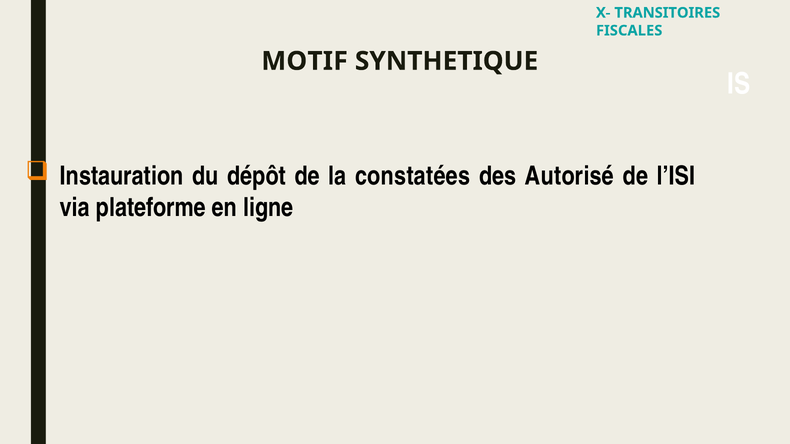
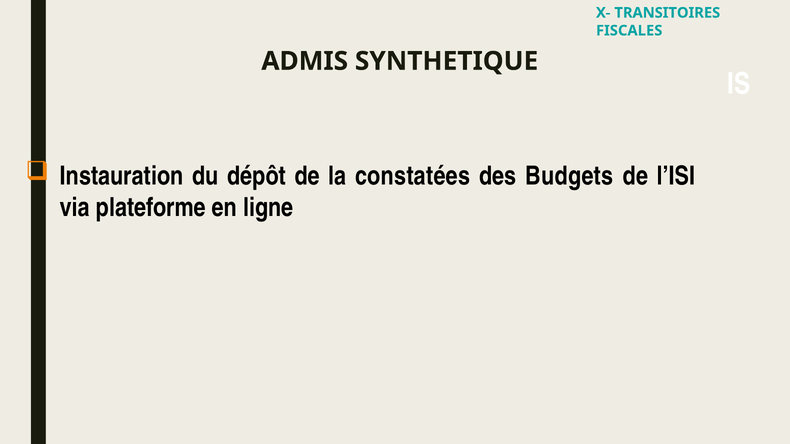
MOTIF: MOTIF -> ADMIS
Autorisé: Autorisé -> Budgets
